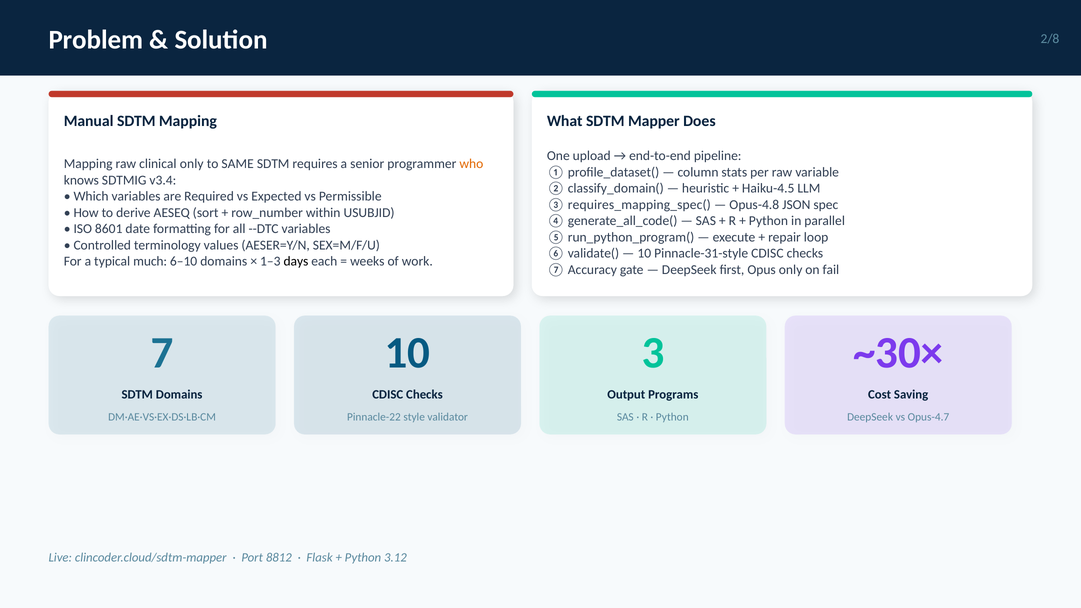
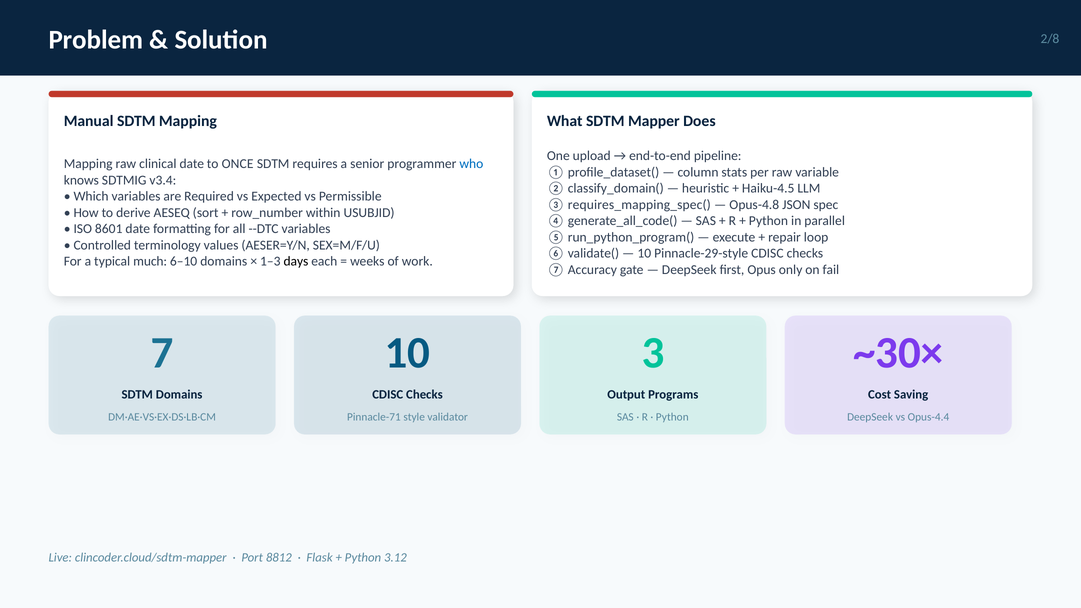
clinical only: only -> date
SAME: SAME -> ONCE
who colour: orange -> blue
Pinnacle-31-style: Pinnacle-31-style -> Pinnacle-29-style
Pinnacle-22: Pinnacle-22 -> Pinnacle-71
Opus-4.7: Opus-4.7 -> Opus-4.4
